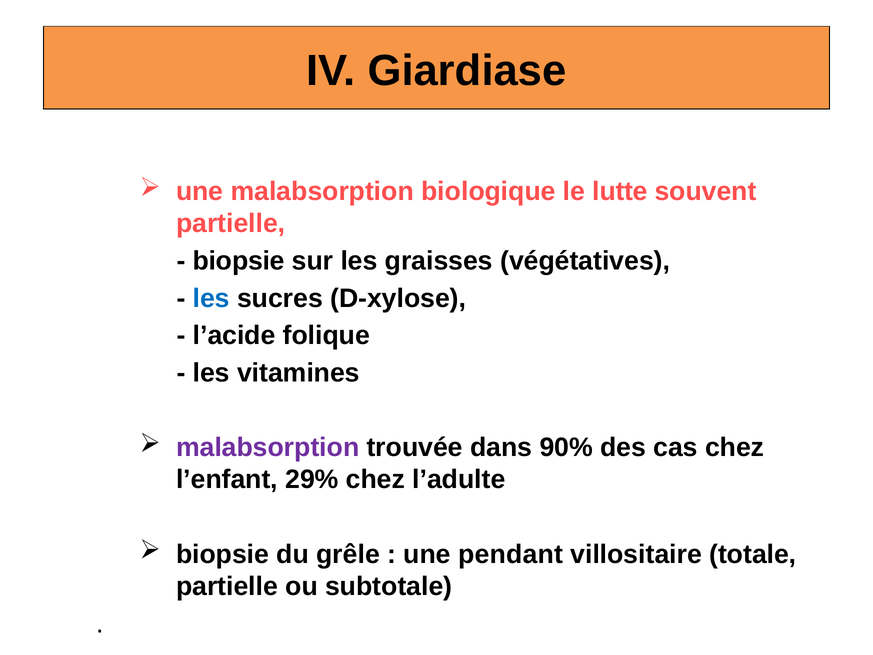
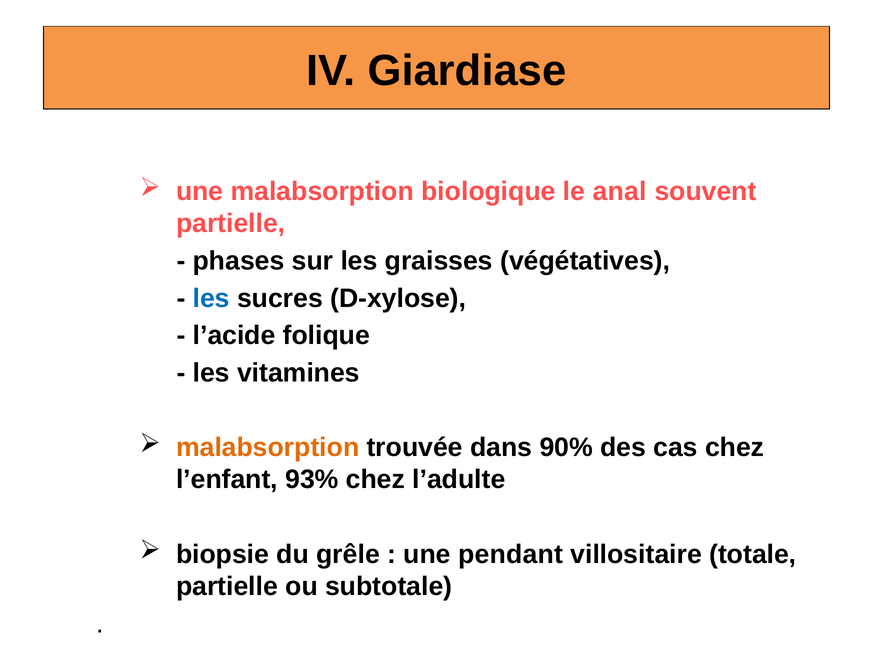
lutte: lutte -> anal
biopsie at (239, 261): biopsie -> phases
malabsorption at (268, 447) colour: purple -> orange
29%: 29% -> 93%
